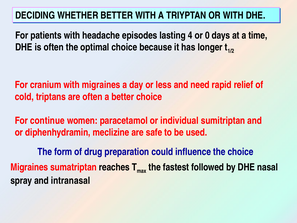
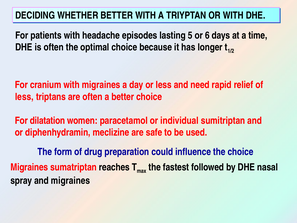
4: 4 -> 5
0: 0 -> 6
cold at (24, 97): cold -> less
continue: continue -> dilatation
and intranasal: intranasal -> migraines
